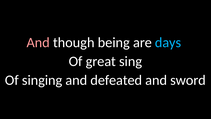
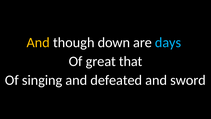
And at (38, 42) colour: pink -> yellow
being: being -> down
sing: sing -> that
